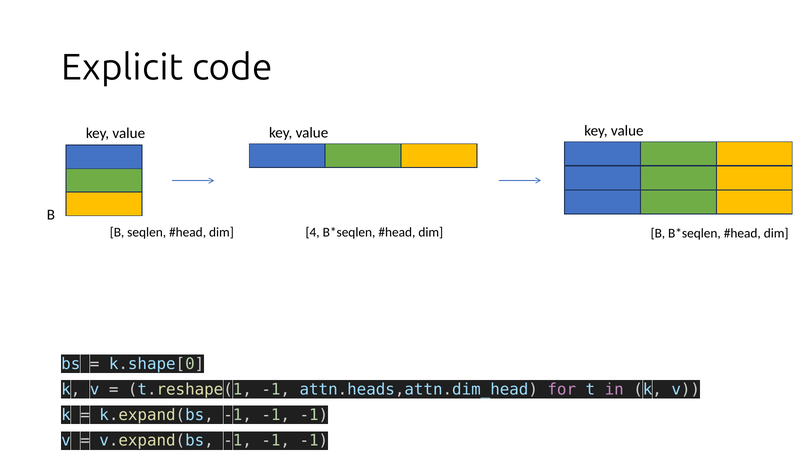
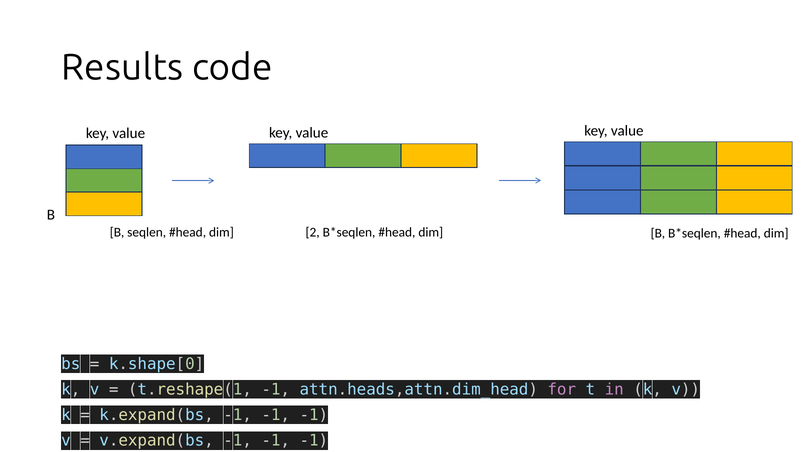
Explicit: Explicit -> Results
4: 4 -> 2
